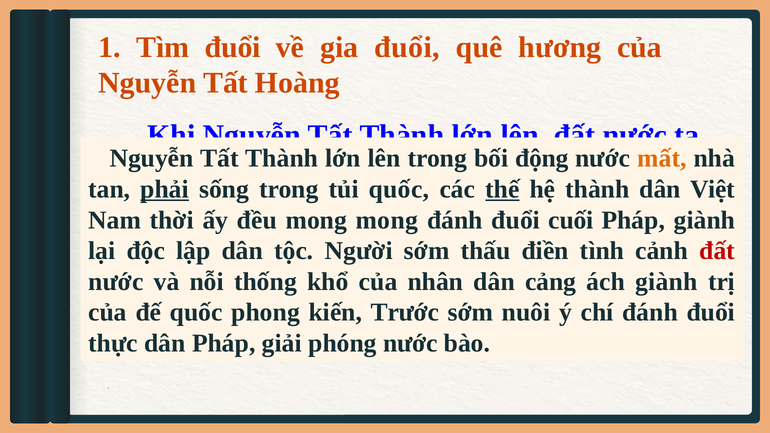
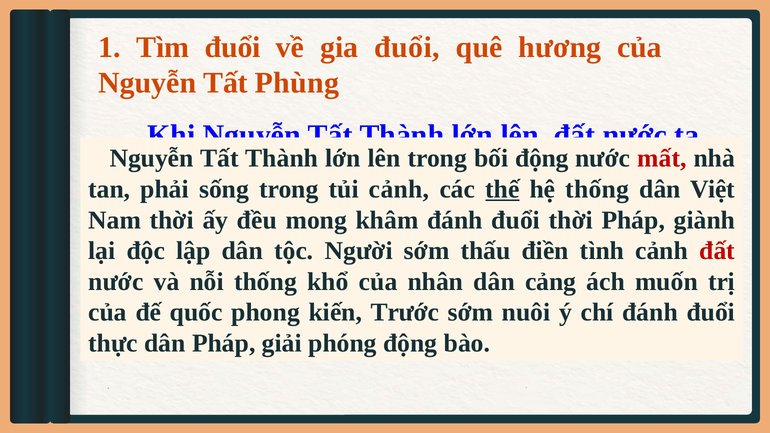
Hoàng: Hoàng -> Phùng
mất colour: orange -> red
phải underline: present -> none
tủi quốc: quốc -> cảnh
hệ thành: thành -> thống
mong mong: mong -> khâm
đuổi cuối: cuối -> thời
ách giành: giành -> muốn
phóng nước: nước -> động
